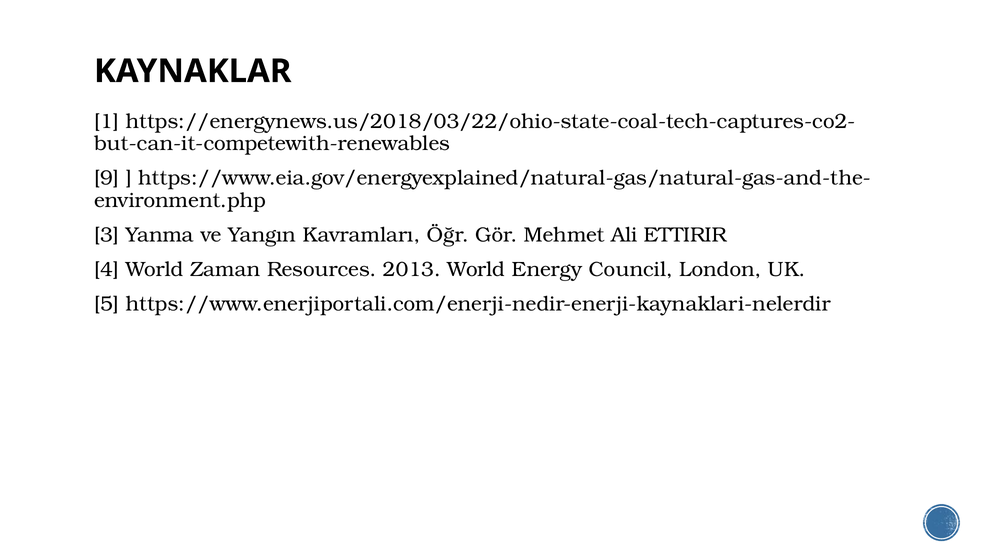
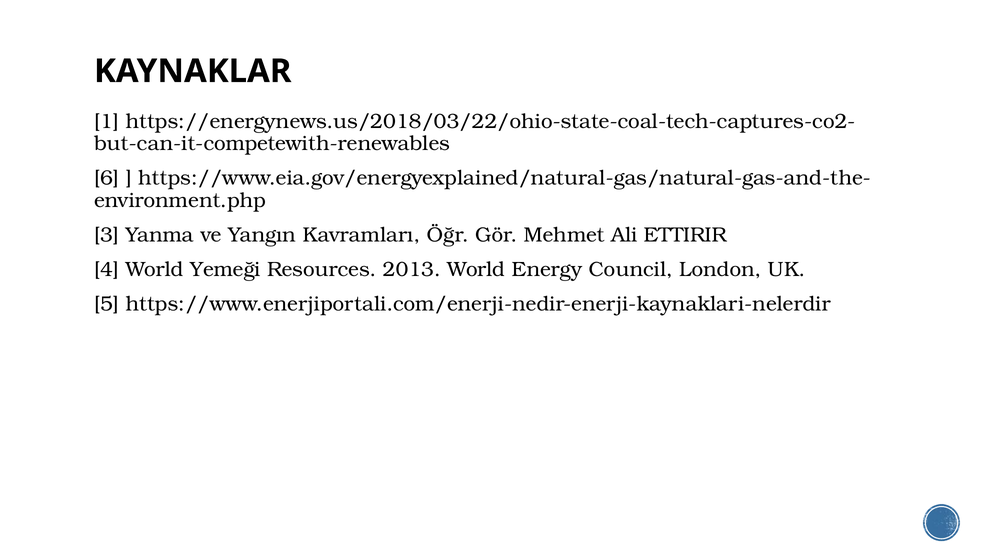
9: 9 -> 6
Zaman: Zaman -> Yemeği
